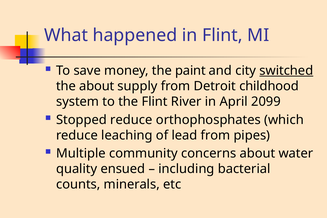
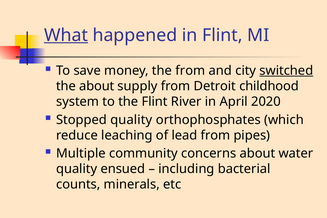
What underline: none -> present
the paint: paint -> from
2099: 2099 -> 2020
Stopped reduce: reduce -> quality
